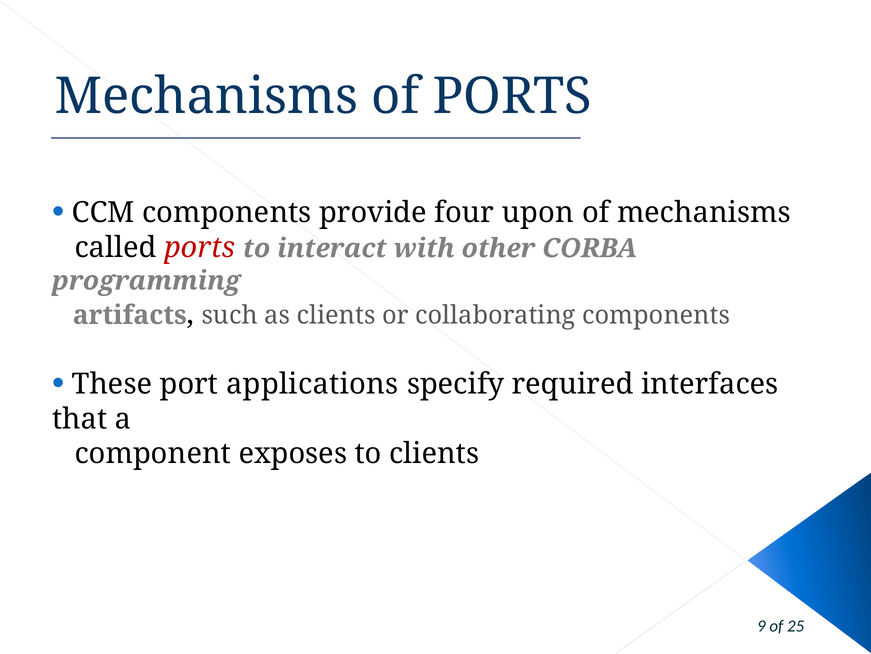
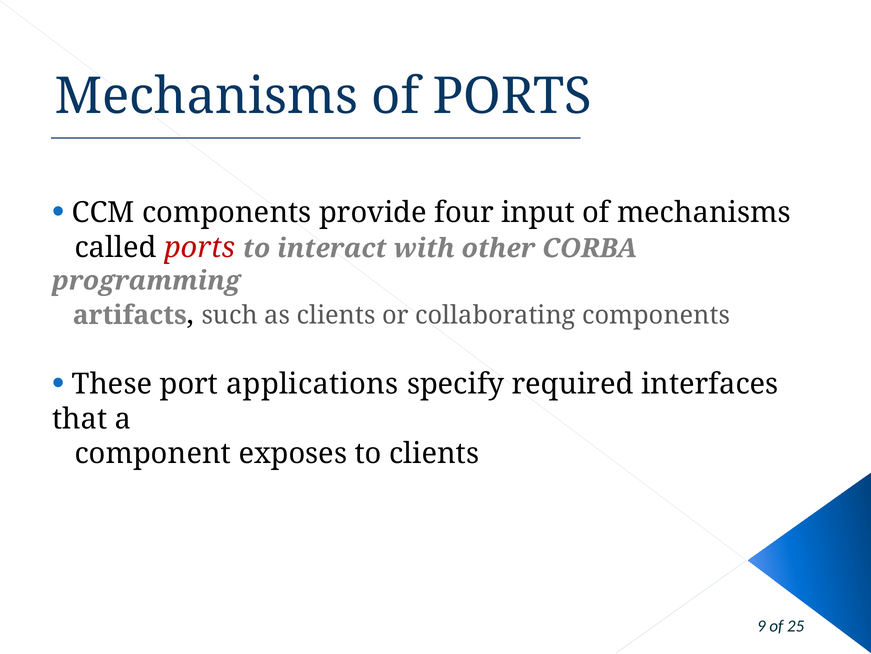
upon: upon -> input
